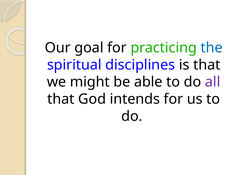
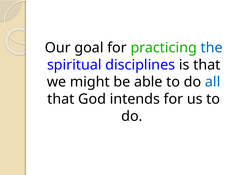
all colour: purple -> blue
